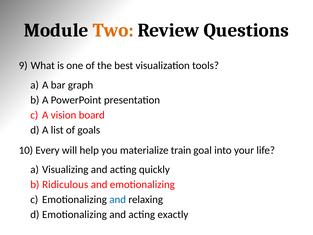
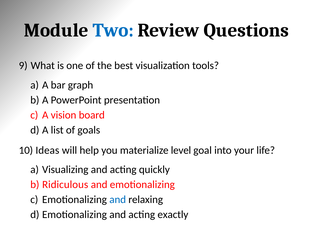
Two colour: orange -> blue
Every: Every -> Ideas
train: train -> level
